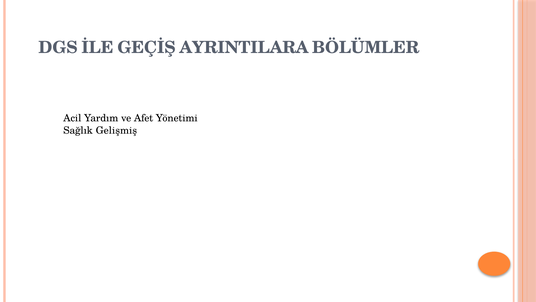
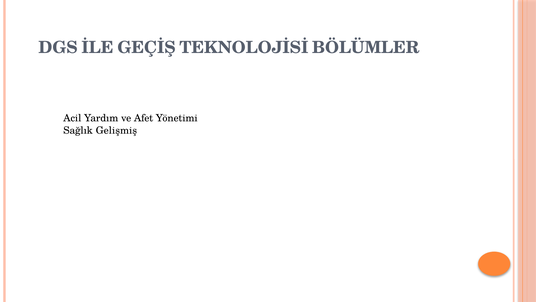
AYRINTILARA: AYRINTILARA -> TEKNOLOJİSİ
